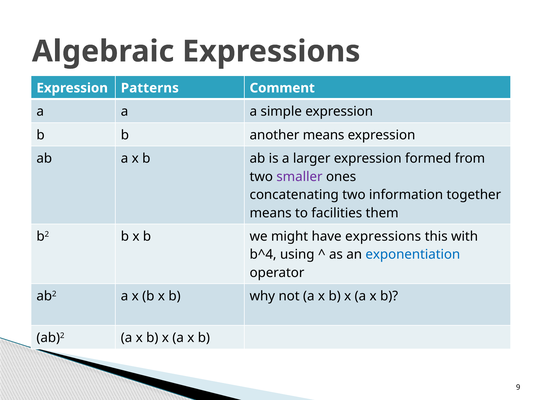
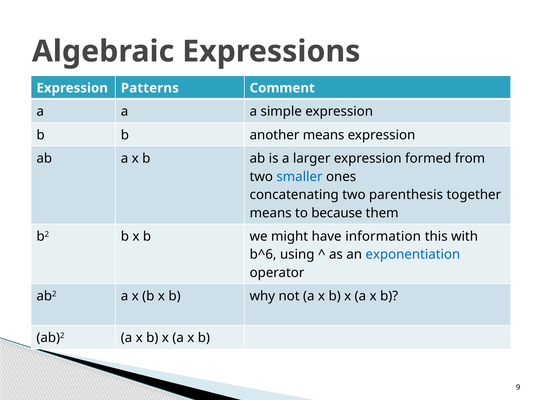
smaller colour: purple -> blue
information: information -> parenthesis
facilities: facilities -> because
have expressions: expressions -> information
b^4: b^4 -> b^6
